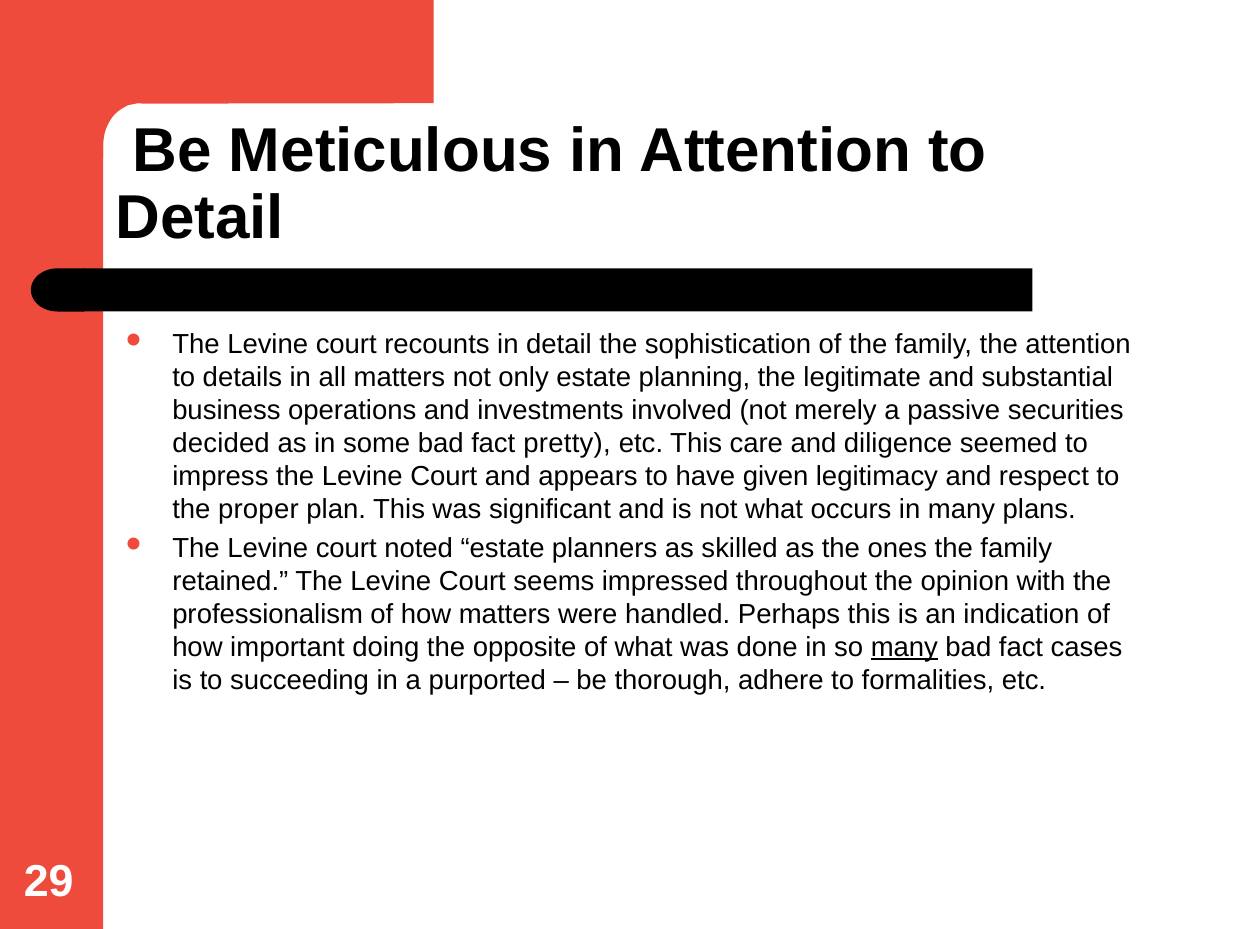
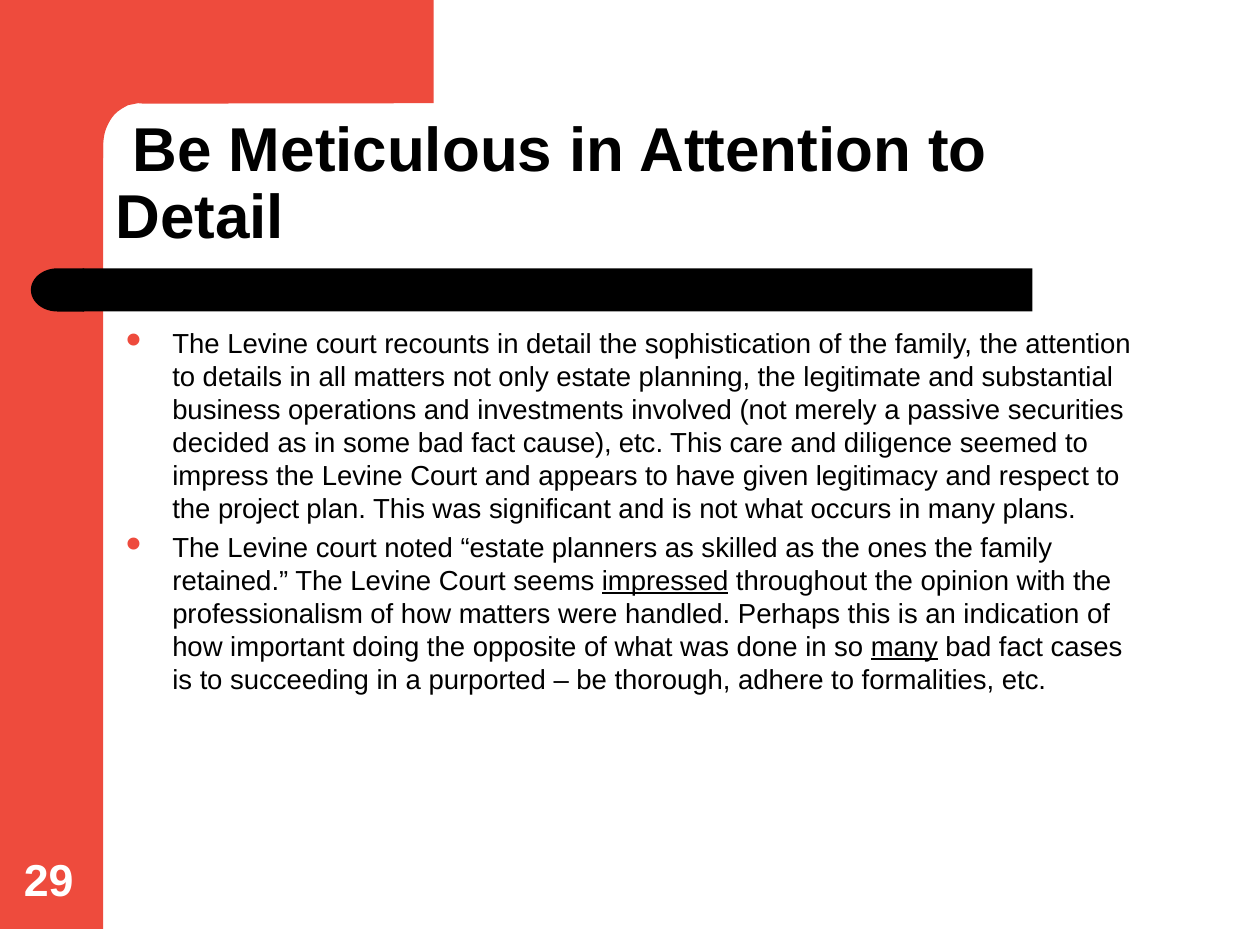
pretty: pretty -> cause
proper: proper -> project
impressed underline: none -> present
